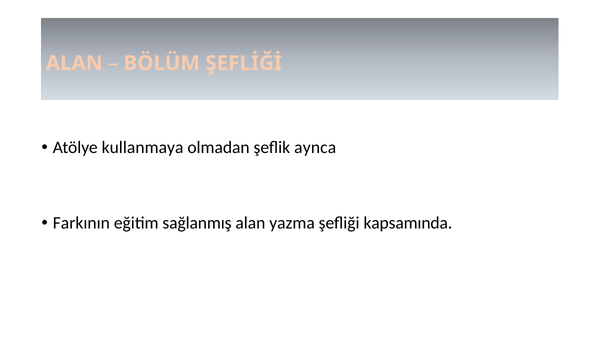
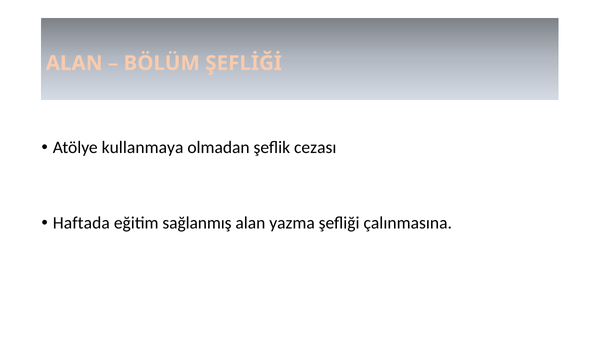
aynca: aynca -> cezası
Farkının: Farkının -> Haftada
kapsamında: kapsamında -> çalınmasına
